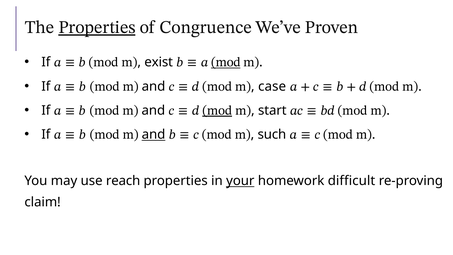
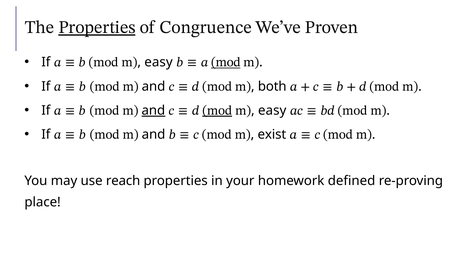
exist at (159, 62): exist -> easy
case: case -> both
and at (153, 110) underline: none -> present
start at (272, 110): start -> easy
and at (154, 134) underline: present -> none
such: such -> exist
your underline: present -> none
difficult: difficult -> defined
claim: claim -> place
